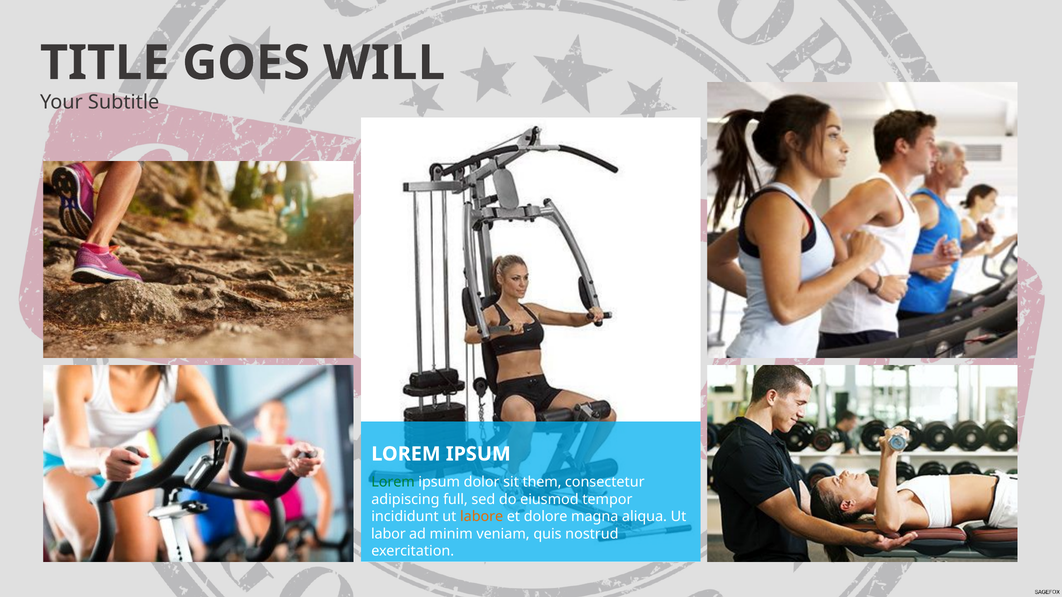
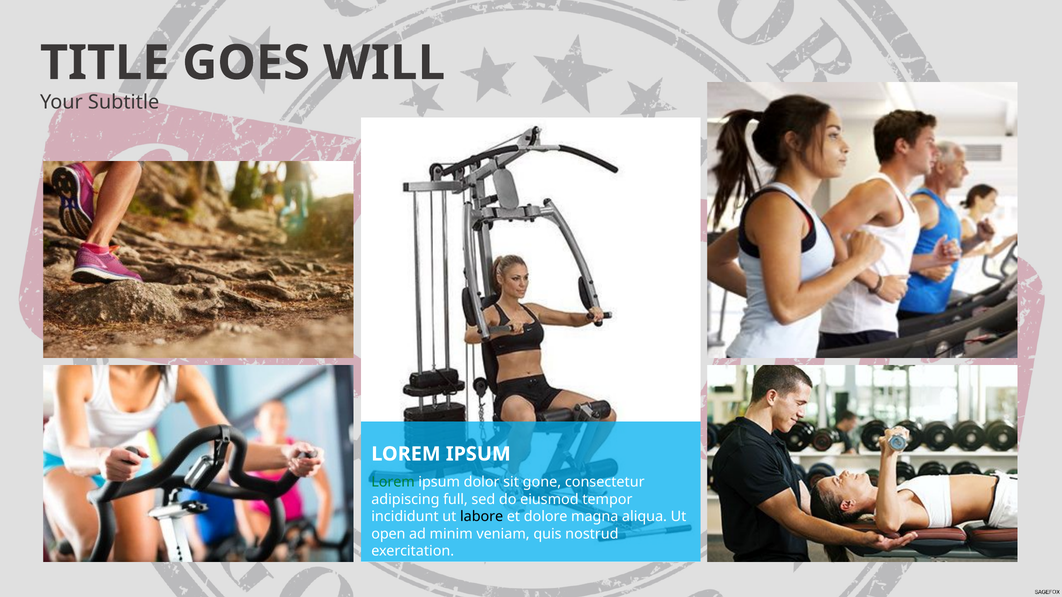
them: them -> gone
labore colour: orange -> black
labor: labor -> open
